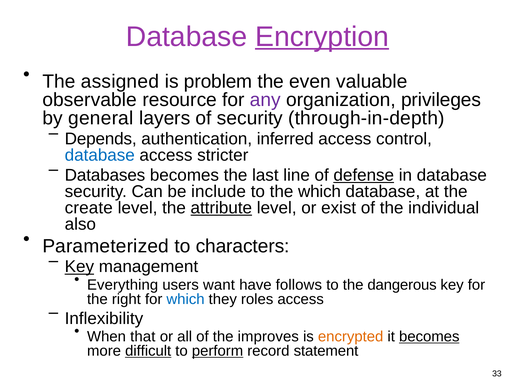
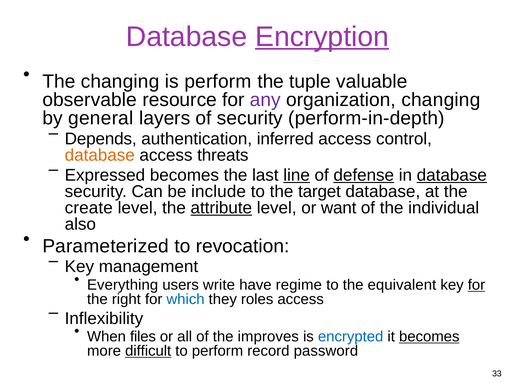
The assigned: assigned -> changing
is problem: problem -> perform
even: even -> tuple
organization privileges: privileges -> changing
through-in-depth: through-in-depth -> perform-in-depth
database at (100, 155) colour: blue -> orange
stricter: stricter -> threats
Databases: Databases -> Expressed
line underline: none -> present
database at (452, 175) underline: none -> present
the which: which -> target
exist: exist -> want
characters: characters -> revocation
Key at (79, 267) underline: present -> none
want: want -> write
follows: follows -> regime
dangerous: dangerous -> equivalent
for at (476, 285) underline: none -> present
that: that -> files
encrypted colour: orange -> blue
perform at (218, 351) underline: present -> none
statement: statement -> password
